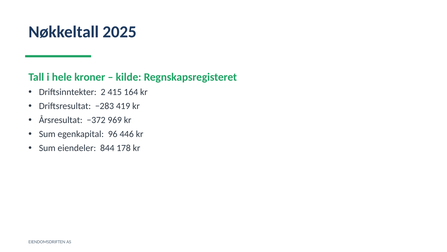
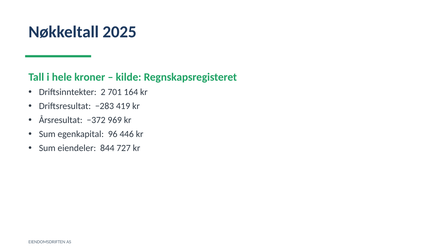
415: 415 -> 701
178: 178 -> 727
